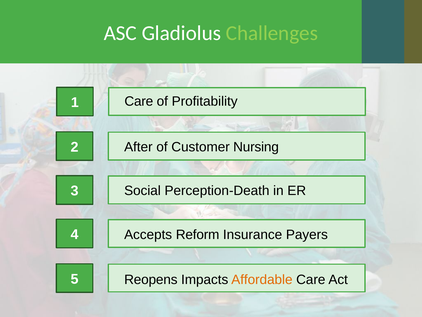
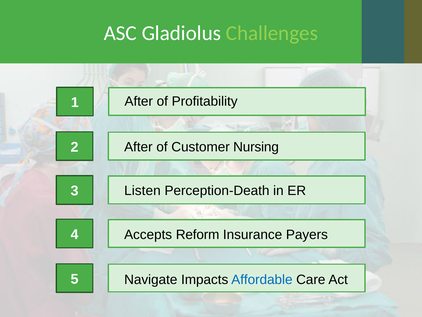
Care at (139, 101): Care -> After
Social: Social -> Listen
Reopens: Reopens -> Navigate
Affordable colour: orange -> blue
